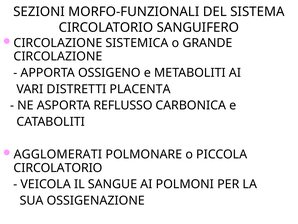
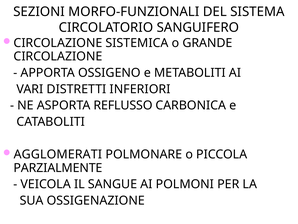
PLACENTA: PLACENTA -> INFERIORI
CIRCOLATORIO at (58, 168): CIRCOLATORIO -> PARZIALMENTE
